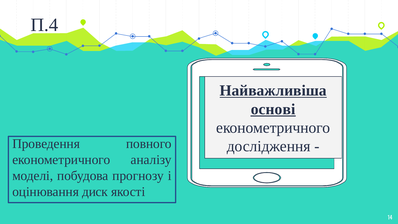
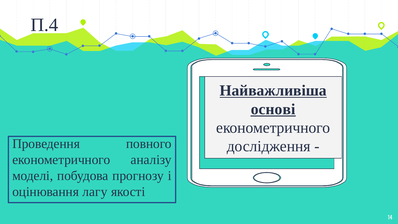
диск: диск -> лагу
